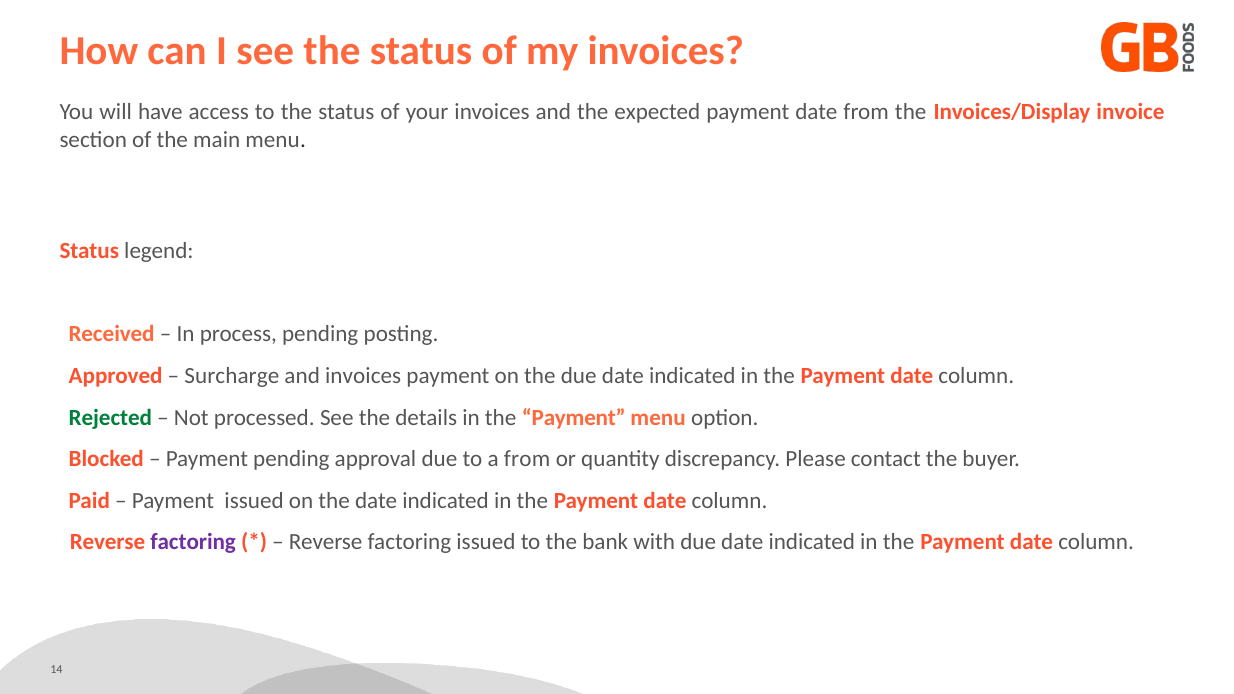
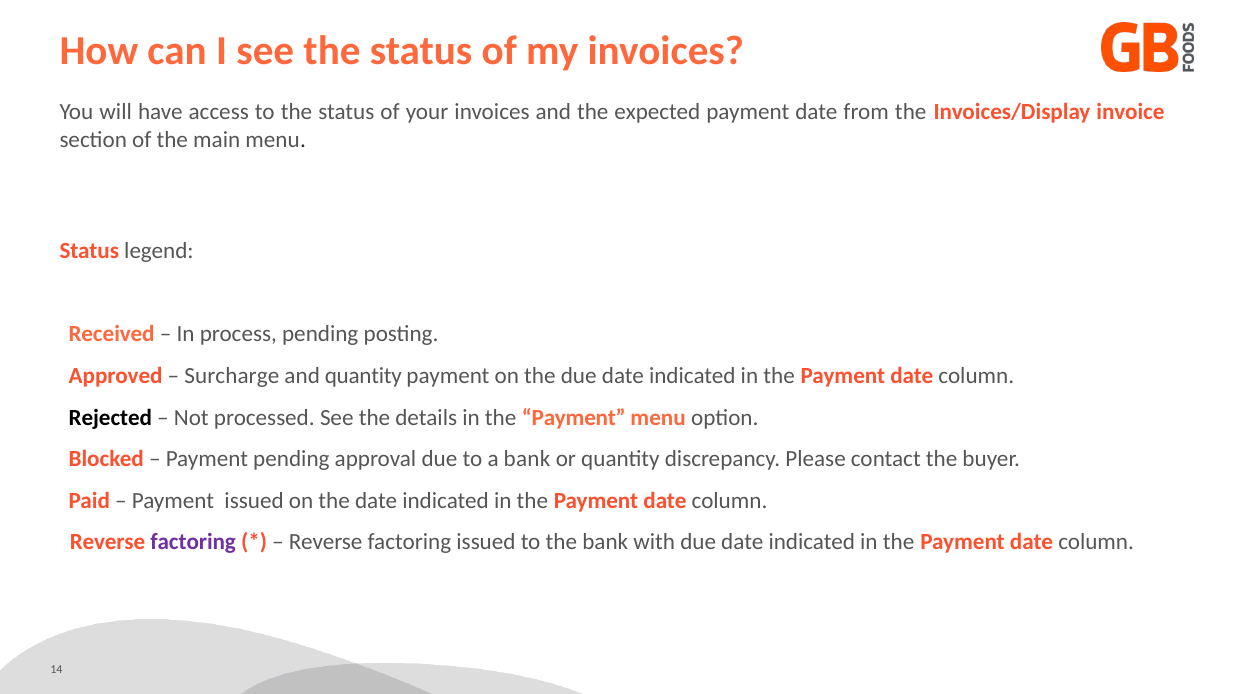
and invoices: invoices -> quantity
Rejected colour: green -> black
a from: from -> bank
